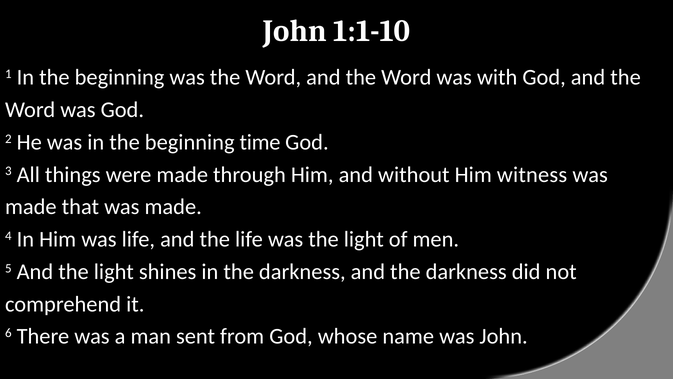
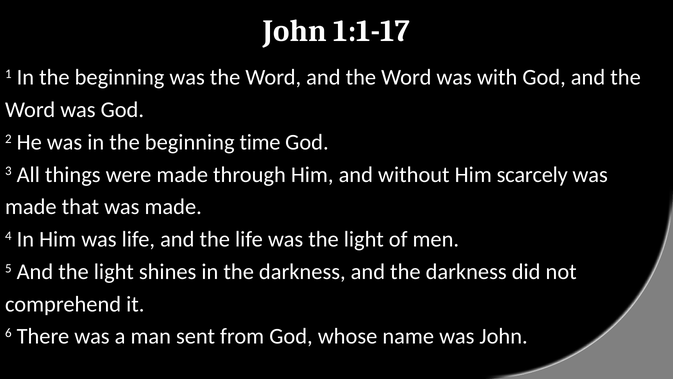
1:1-10: 1:1-10 -> 1:1-17
witness: witness -> scarcely
